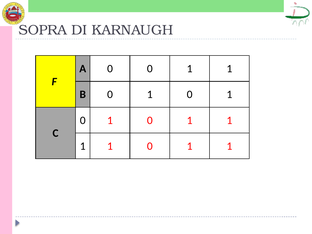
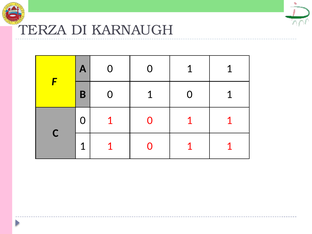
SOPRA: SOPRA -> TERZA
